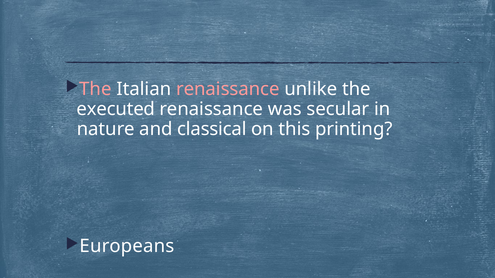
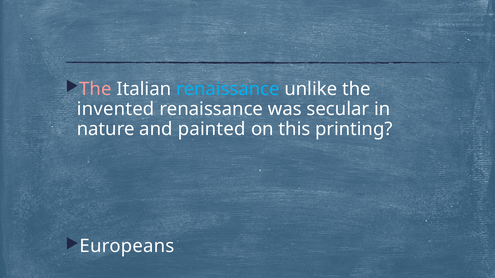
renaissance at (228, 89) colour: pink -> light blue
executed: executed -> invented
classical: classical -> painted
